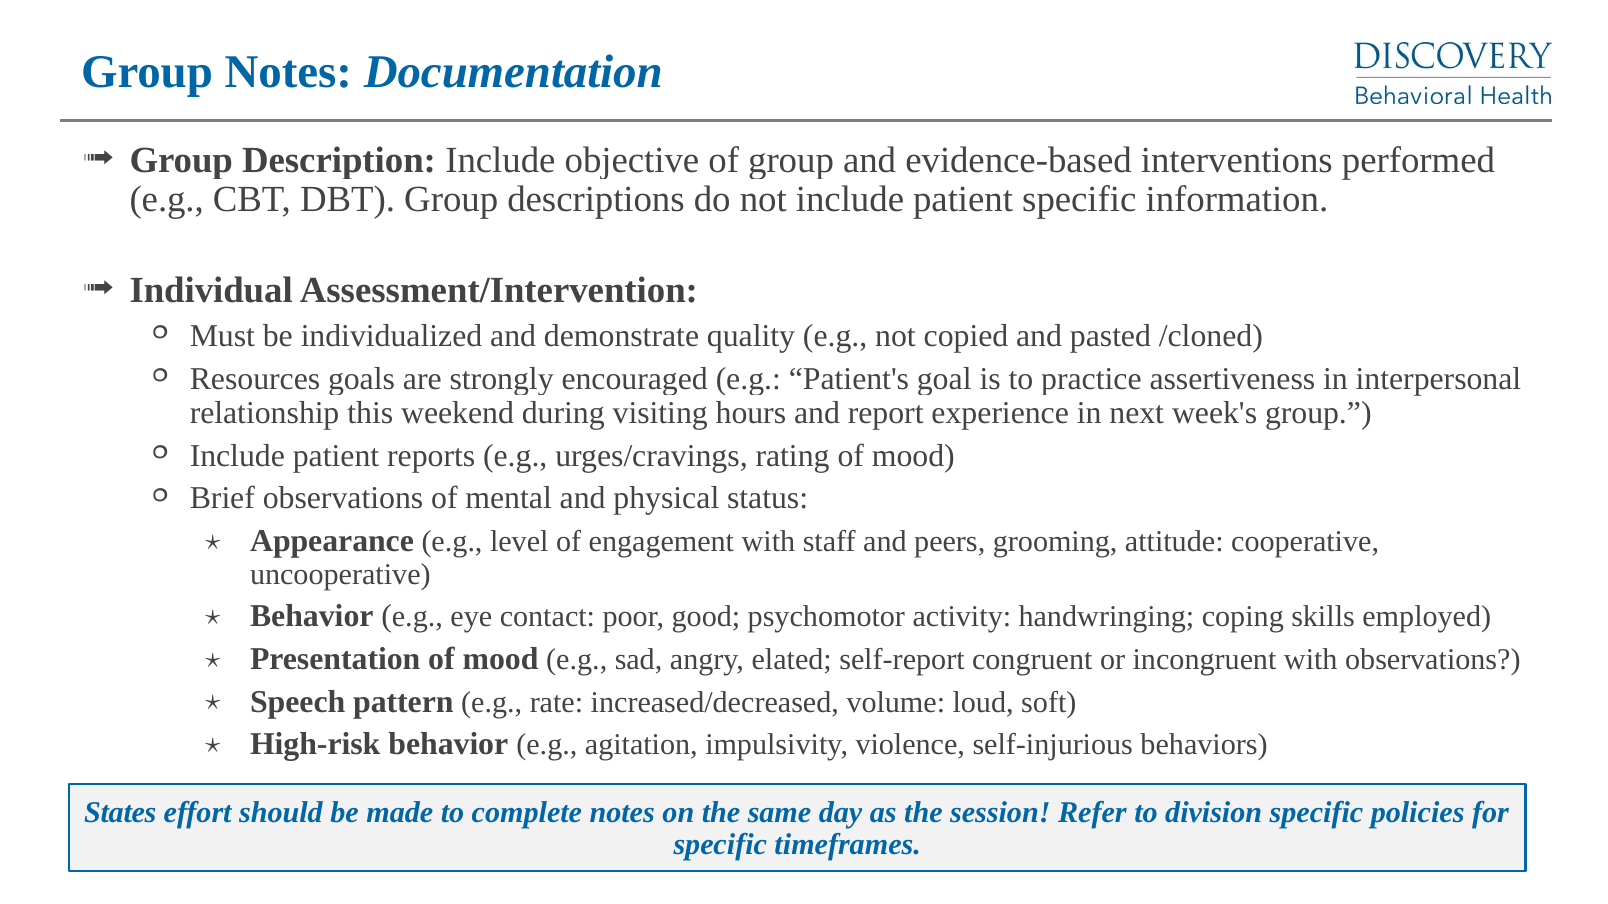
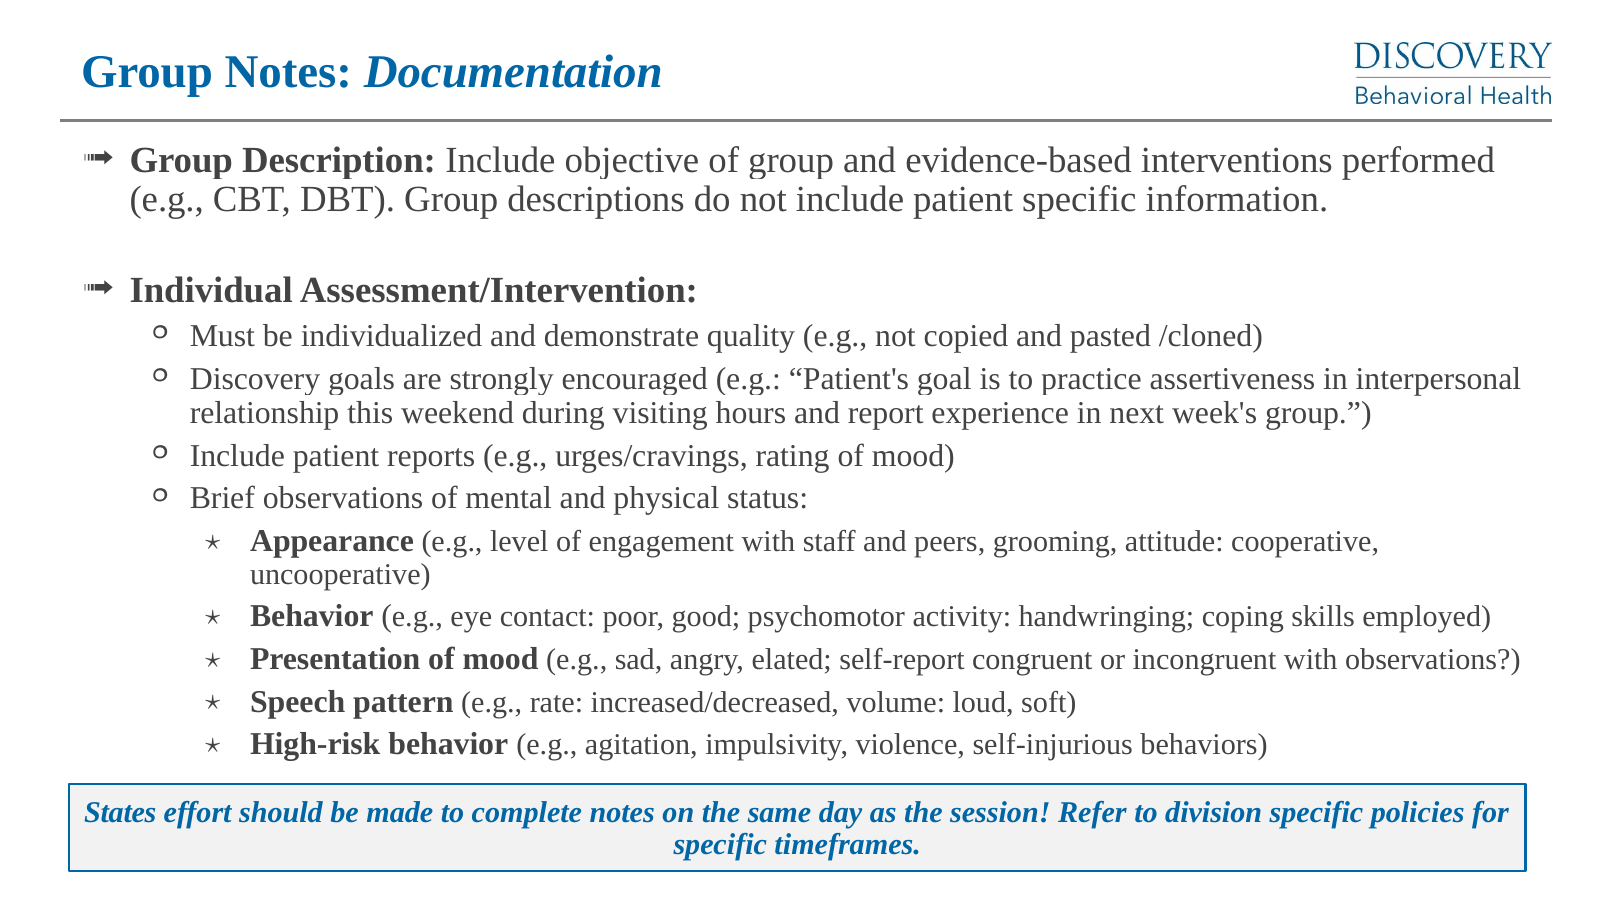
Resources: Resources -> Discovery
